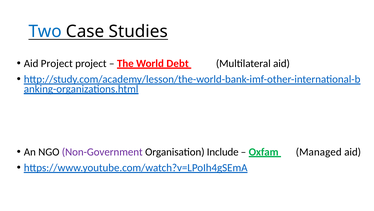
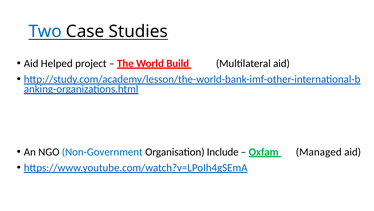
Aid Project: Project -> Helped
Debt: Debt -> Build
Non-Government colour: purple -> blue
